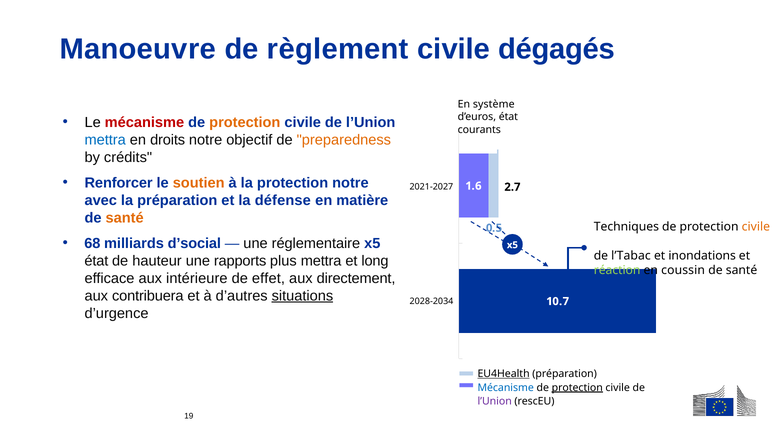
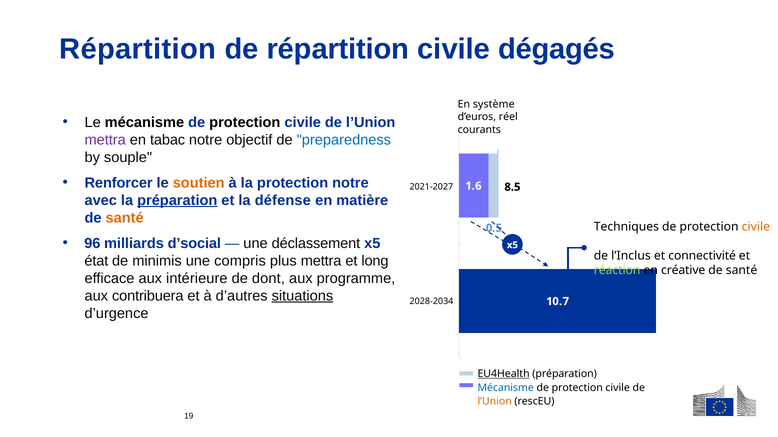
Manoeuvre at (138, 49): Manoeuvre -> Répartition
de règlement: règlement -> répartition
d’euros état: état -> réel
mécanisme at (144, 122) colour: red -> black
protection at (245, 122) colour: orange -> black
mettra at (105, 140) colour: blue -> purple
droits: droits -> tabac
preparedness colour: orange -> blue
crédits: crédits -> souple
2.7: 2.7 -> 8.5
préparation at (177, 201) underline: none -> present
68: 68 -> 96
réglementaire: réglementaire -> déclassement
l’Tabac: l’Tabac -> l’Inclus
inondations: inondations -> connectivité
hauteur: hauteur -> minimis
rapports: rapports -> compris
coussin: coussin -> créative
effet: effet -> dont
directement: directement -> programme
protection at (577, 388) underline: present -> none
l’Union at (495, 402) colour: purple -> orange
